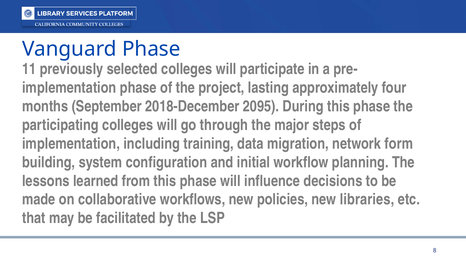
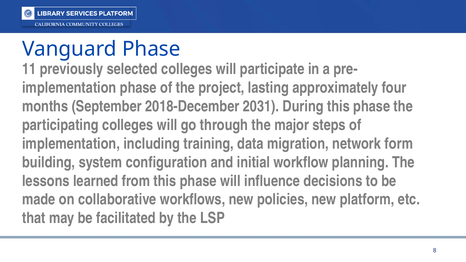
2095: 2095 -> 2031
libraries: libraries -> platform
